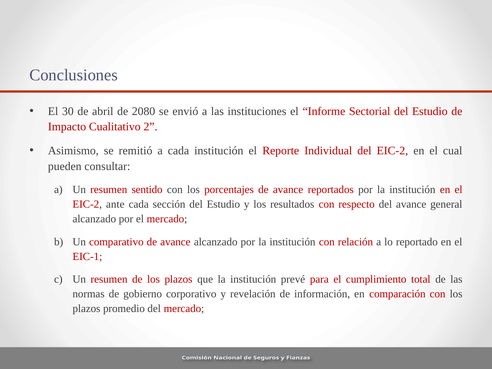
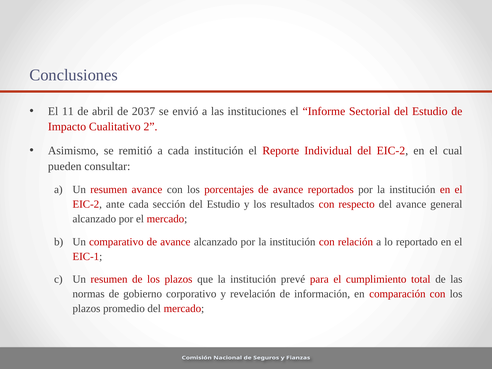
30: 30 -> 11
2080: 2080 -> 2037
resumen sentido: sentido -> avance
